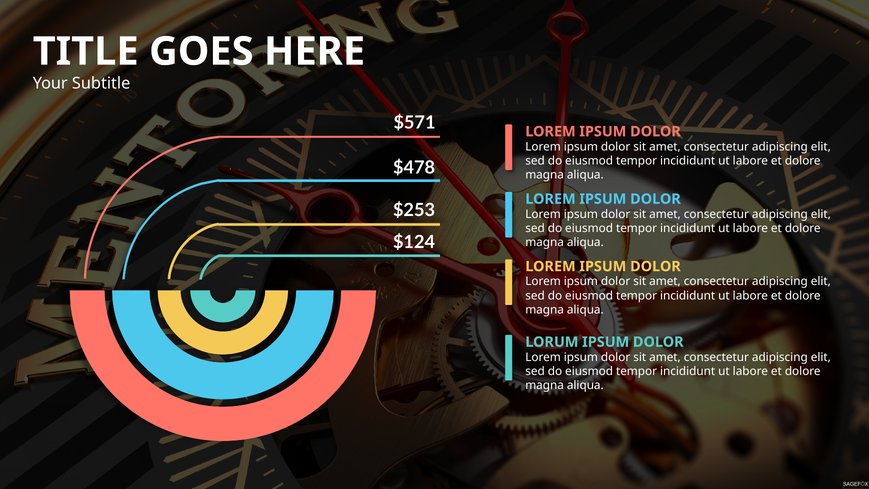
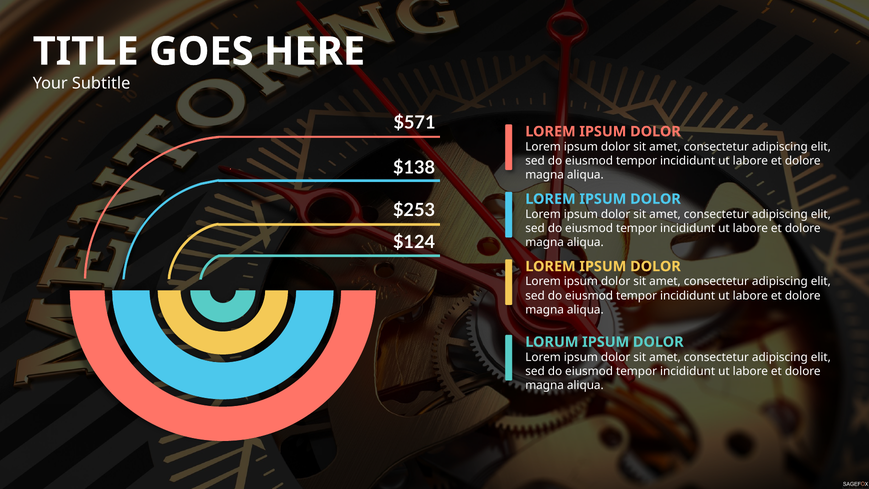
$478: $478 -> $138
